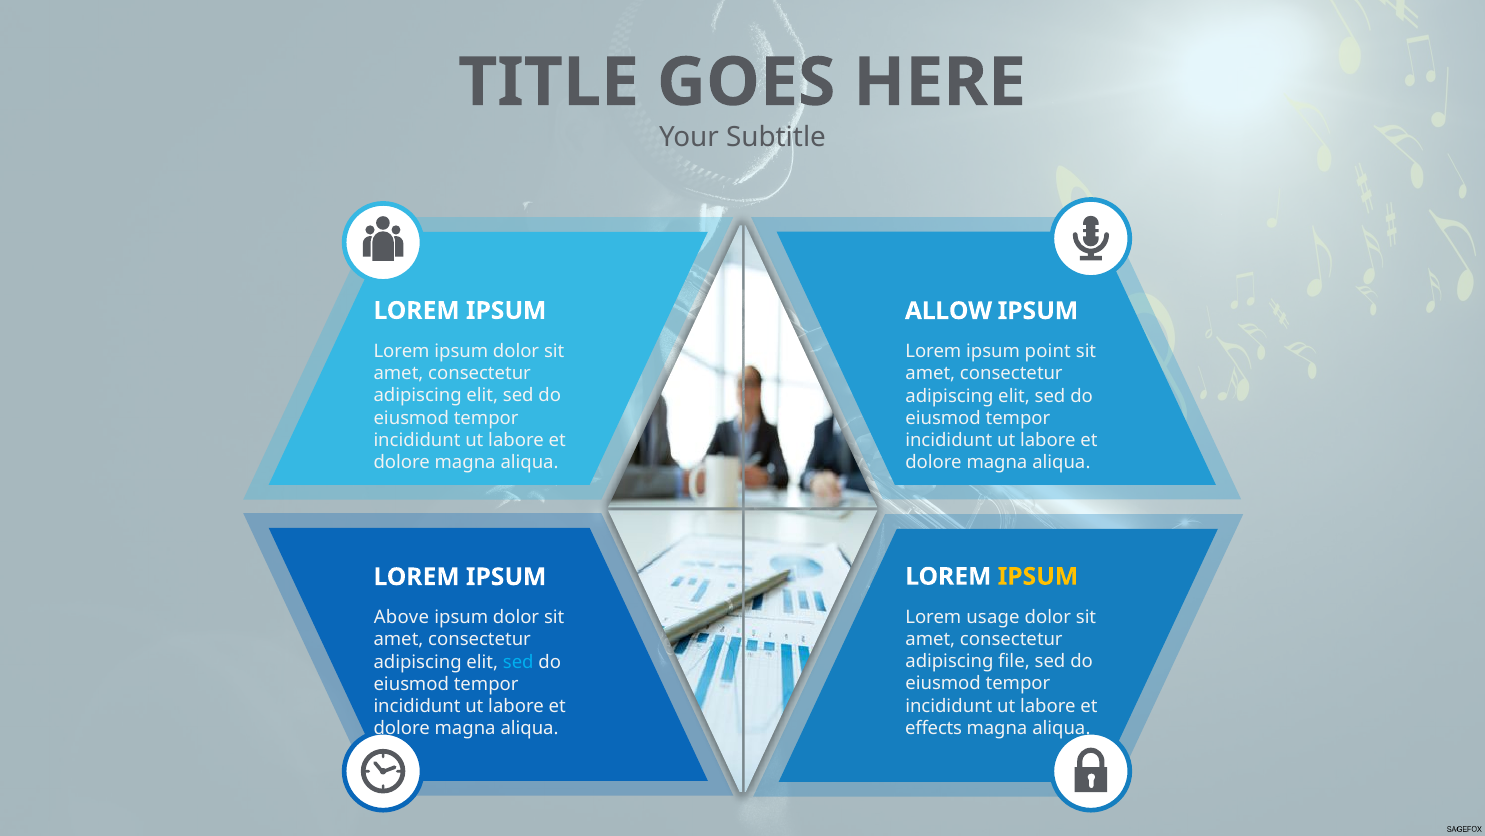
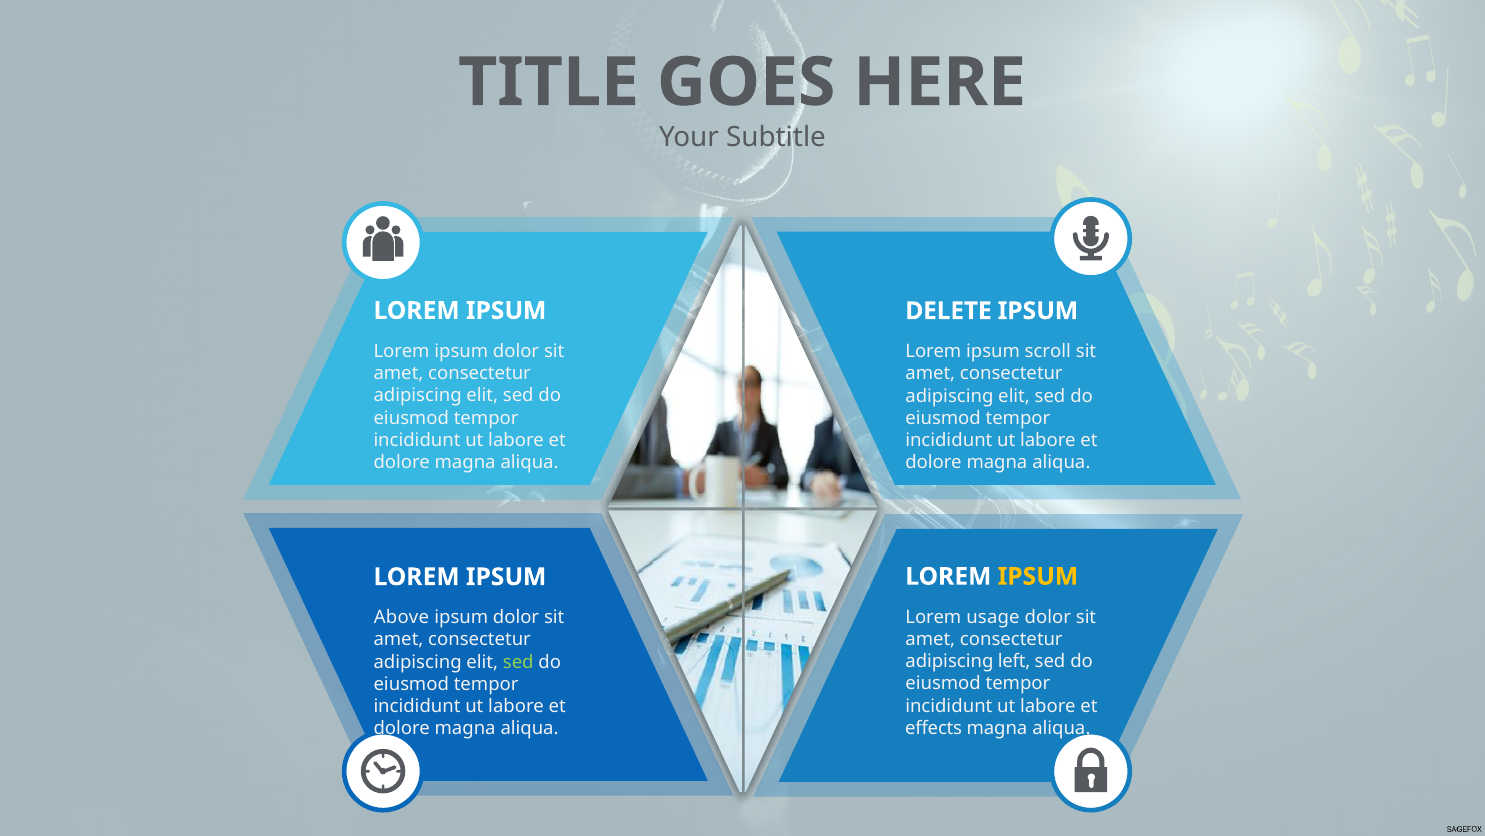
ALLOW: ALLOW -> DELETE
point: point -> scroll
file: file -> left
sed at (518, 661) colour: light blue -> light green
